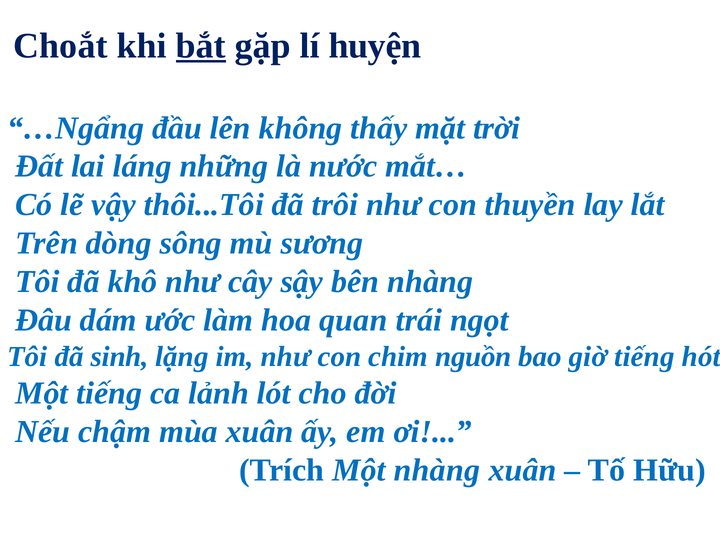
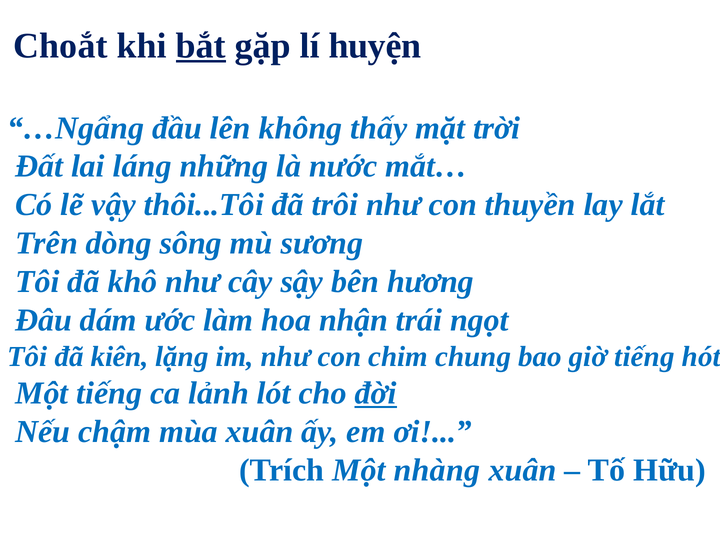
bên nhàng: nhàng -> hương
quan: quan -> nhận
sinh: sinh -> kiên
nguồn: nguồn -> chung
đời underline: none -> present
